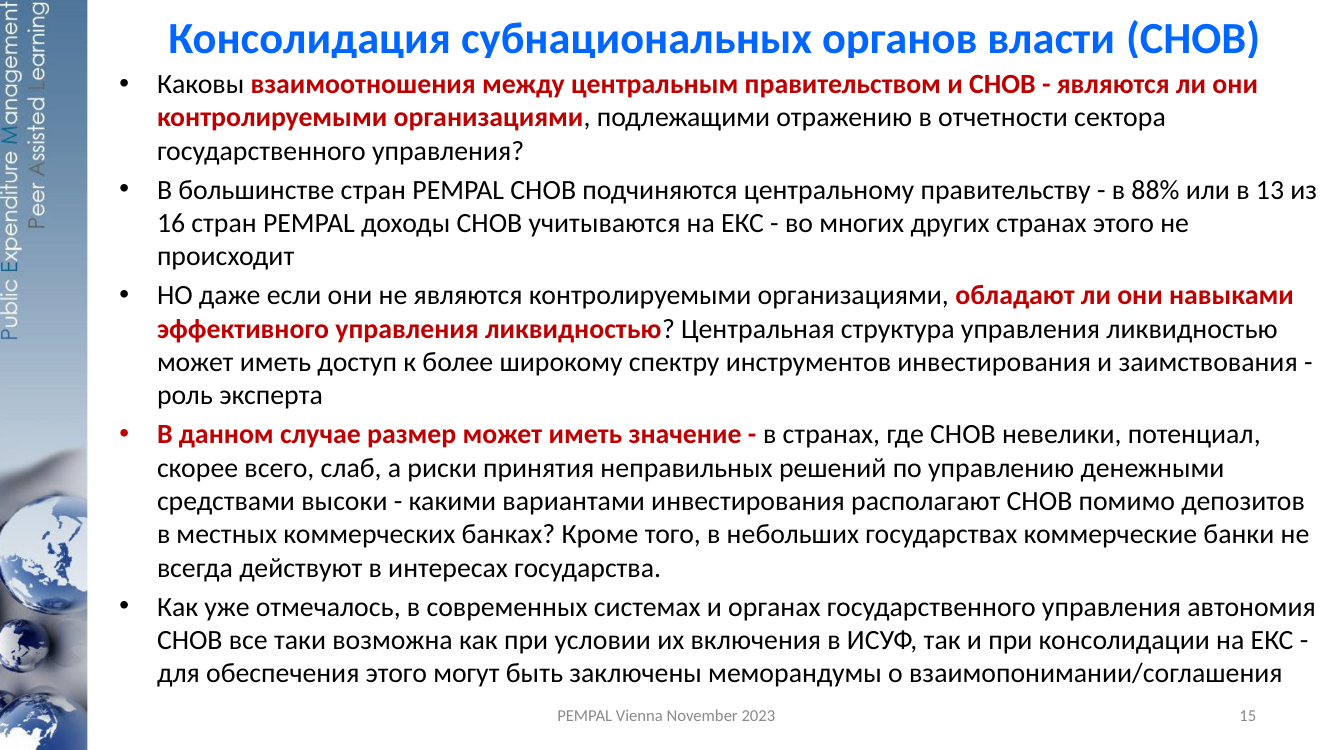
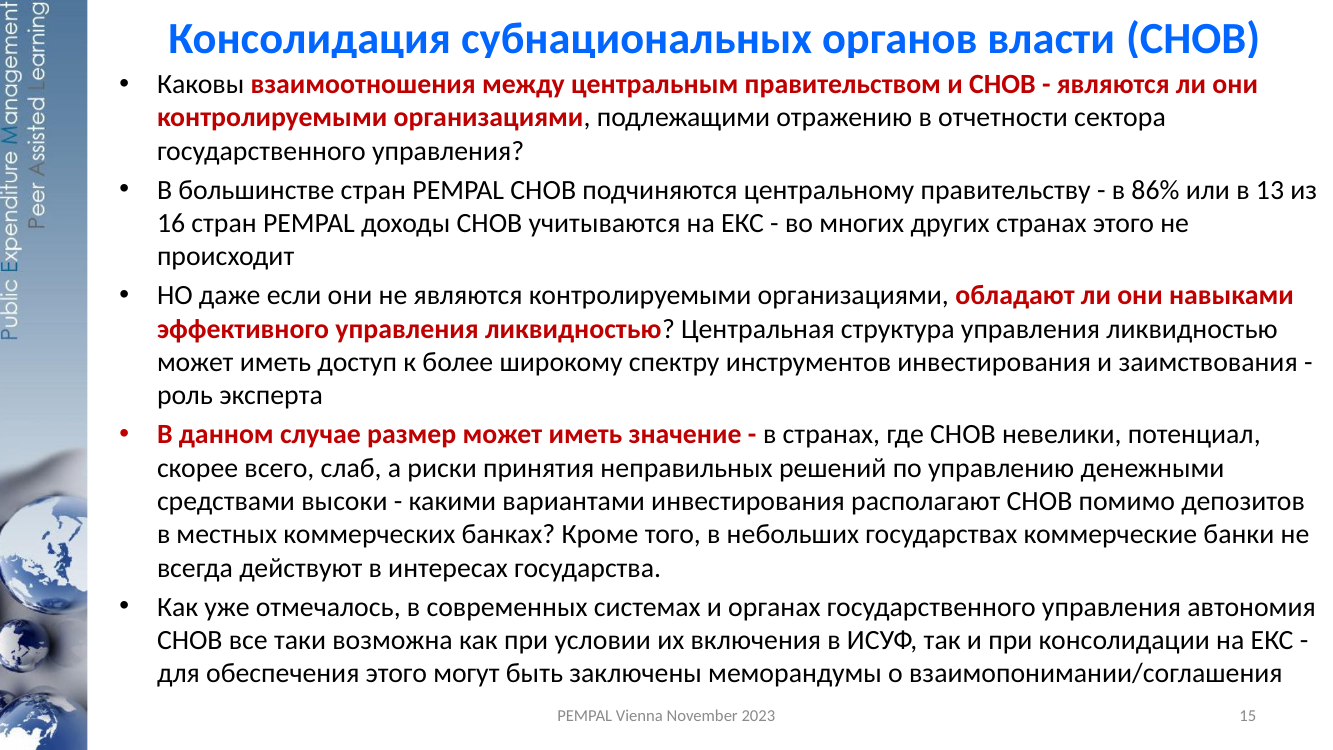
88%: 88% -> 86%
